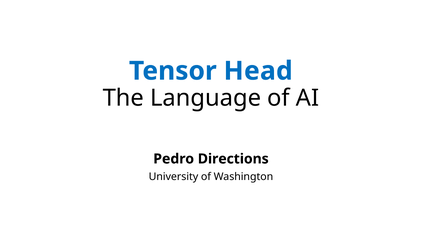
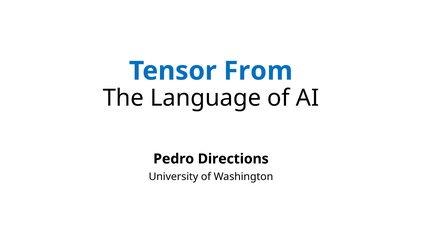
Head: Head -> From
